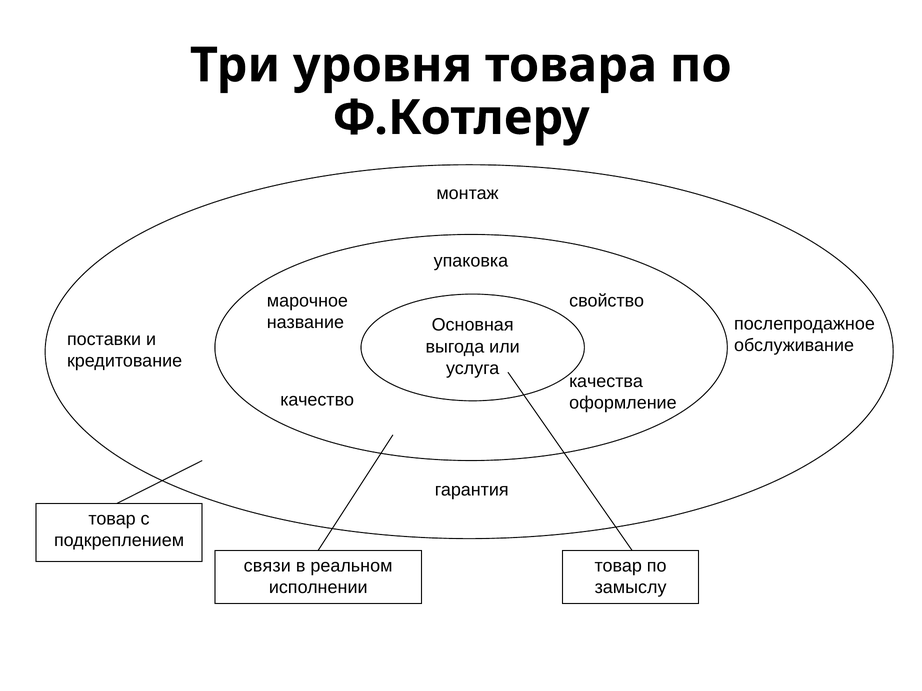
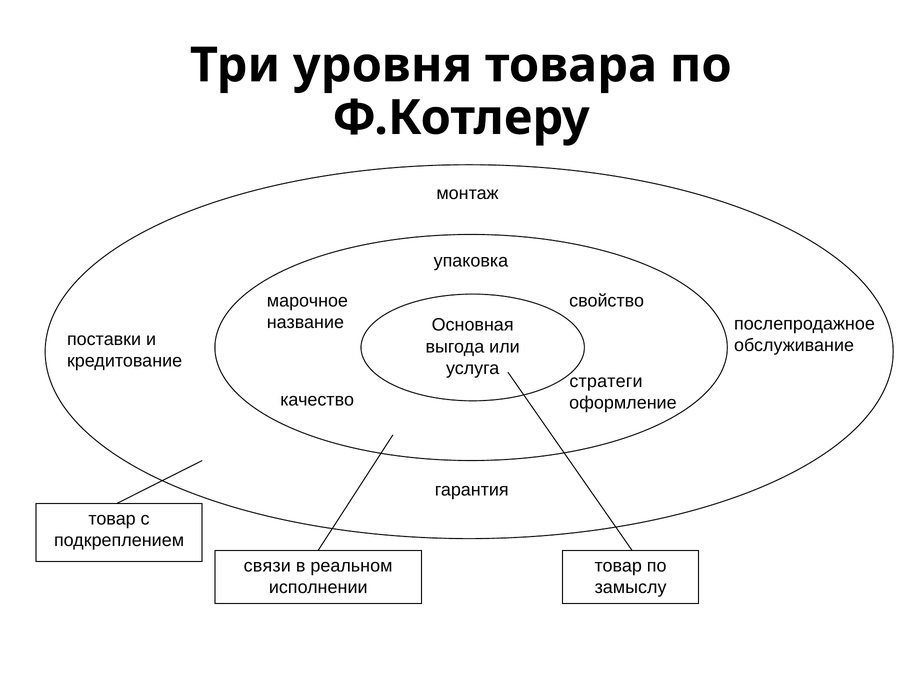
качества: качества -> стратеги
